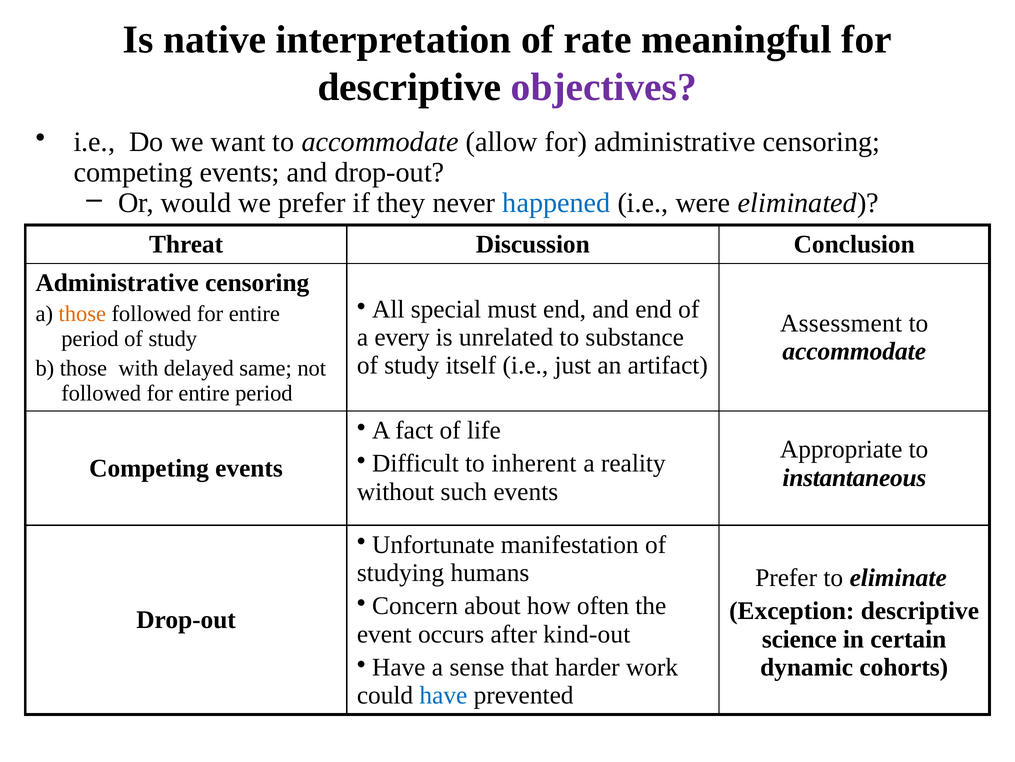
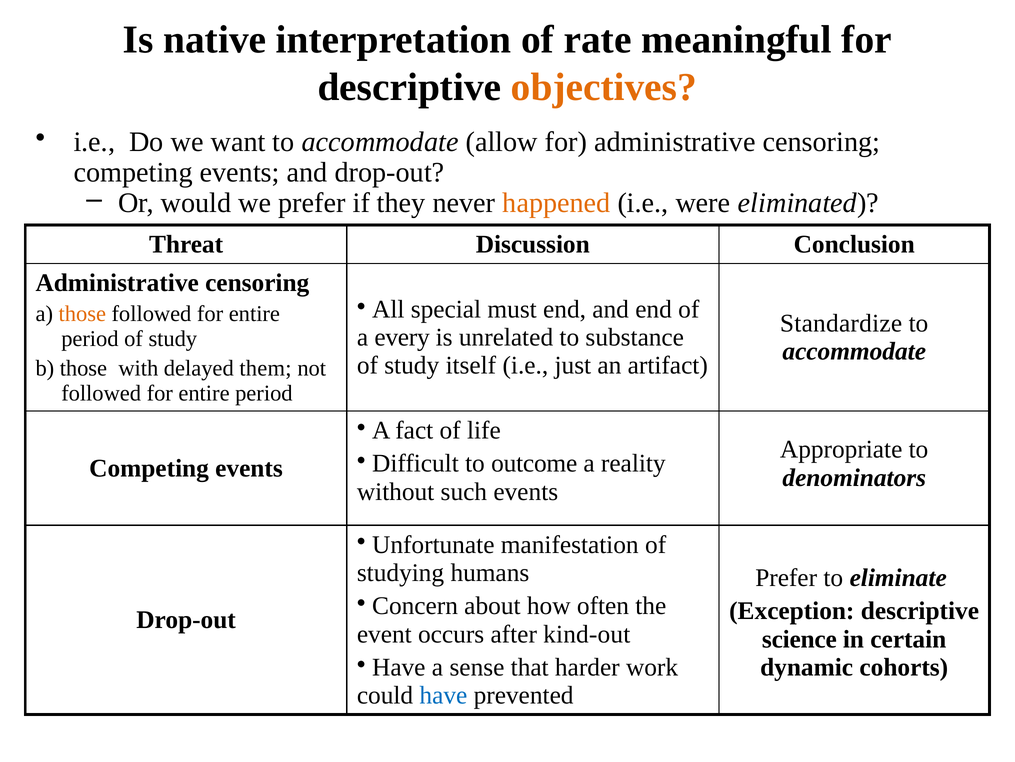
objectives colour: purple -> orange
happened colour: blue -> orange
Assessment: Assessment -> Standardize
same: same -> them
inherent: inherent -> outcome
instantaneous: instantaneous -> denominators
